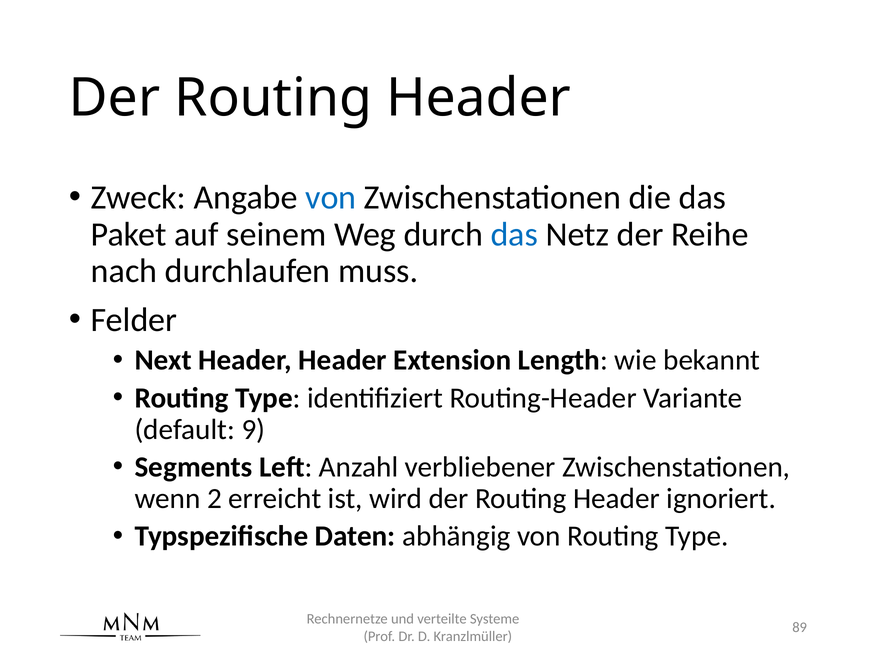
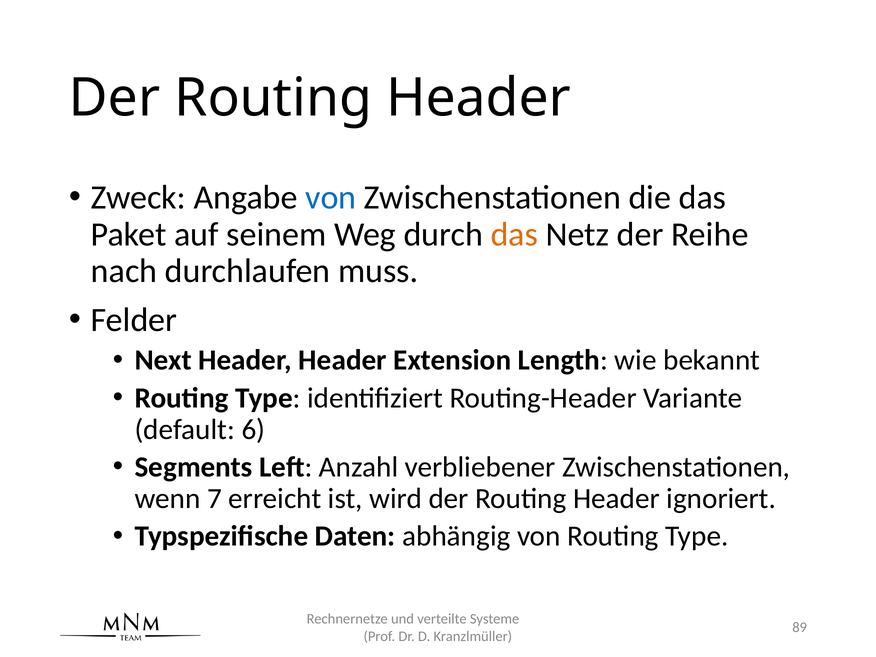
das at (514, 234) colour: blue -> orange
9: 9 -> 6
2: 2 -> 7
